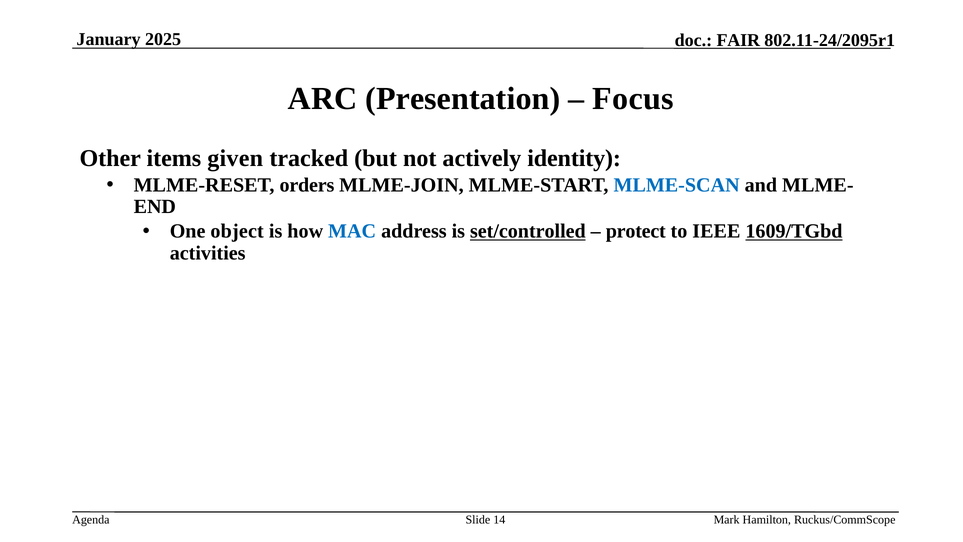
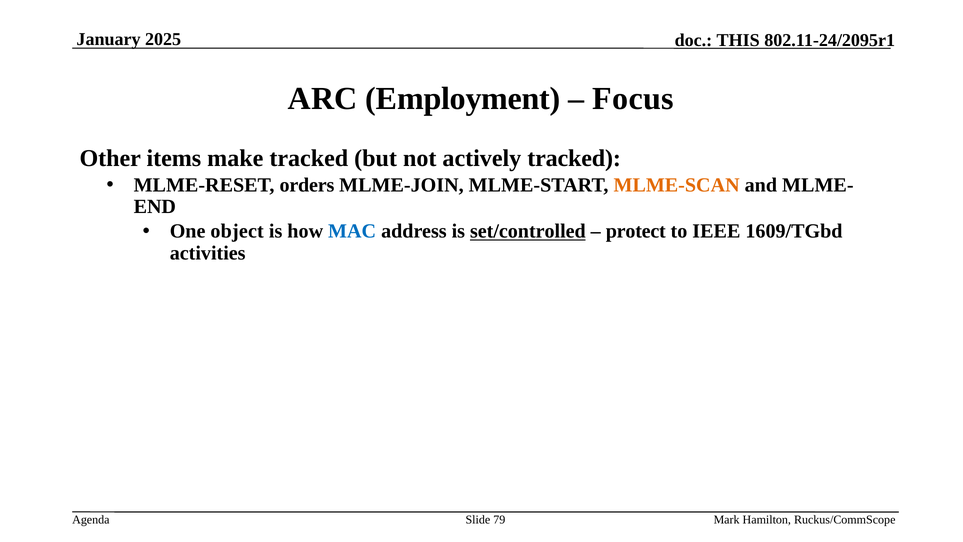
FAIR: FAIR -> THIS
Presentation: Presentation -> Employment
given: given -> make
actively identity: identity -> tracked
MLME-SCAN colour: blue -> orange
1609/TGbd underline: present -> none
14: 14 -> 79
